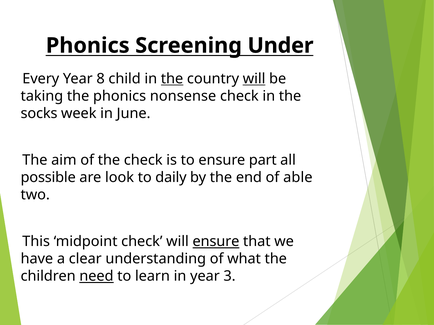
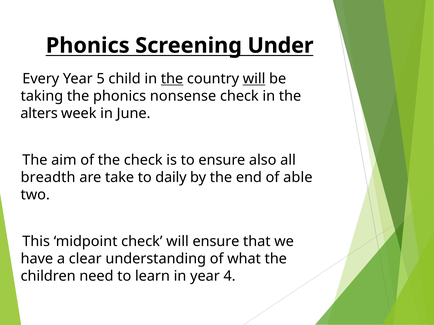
8: 8 -> 5
socks: socks -> alters
part: part -> also
possible: possible -> breadth
look: look -> take
ensure at (216, 242) underline: present -> none
need underline: present -> none
3: 3 -> 4
